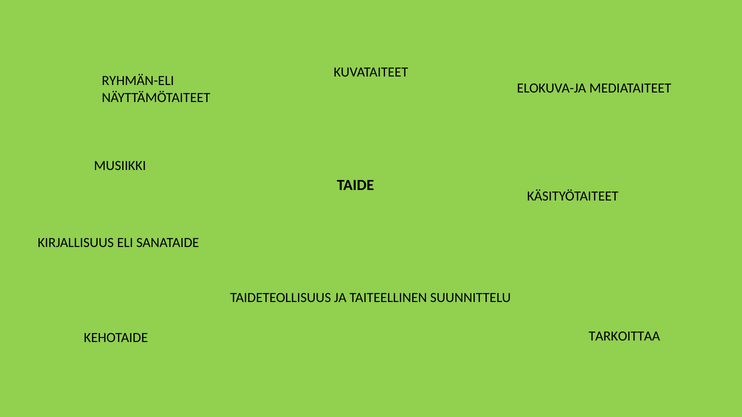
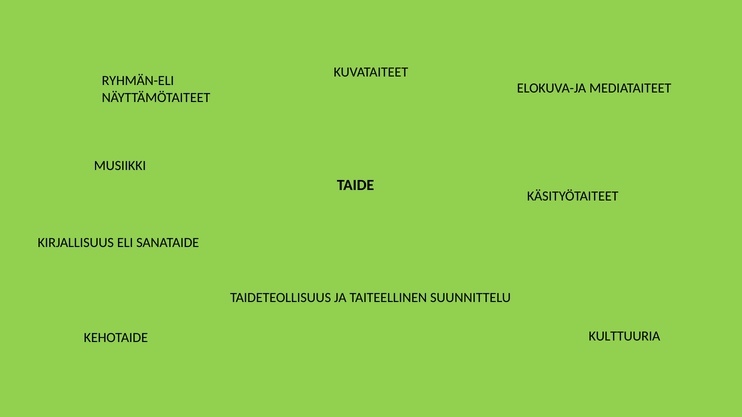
TARKOITTAA: TARKOITTAA -> KULTTUURIA
